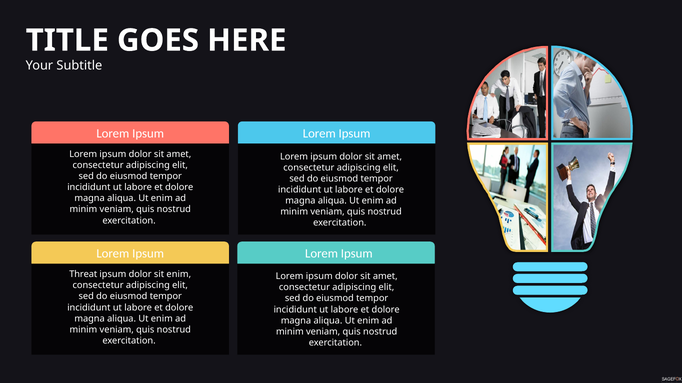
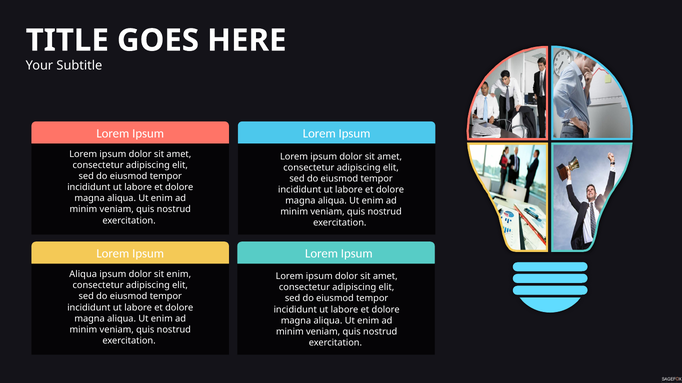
Threat at (83, 275): Threat -> Aliqua
